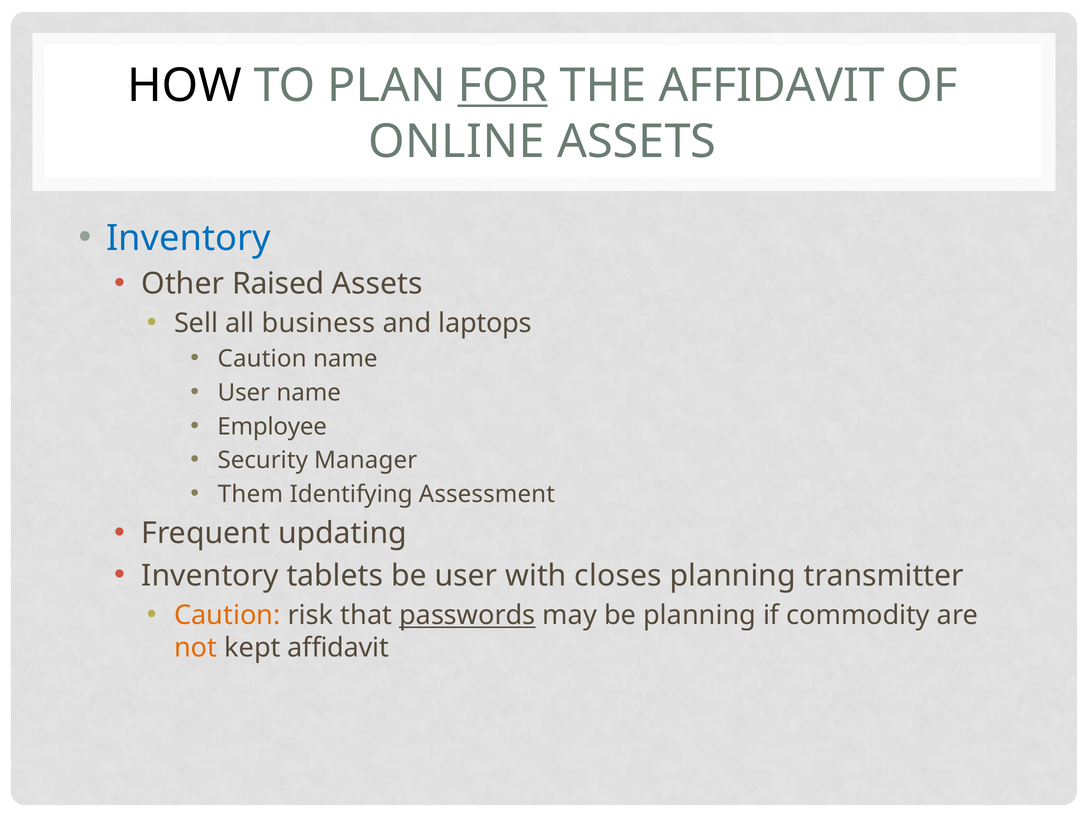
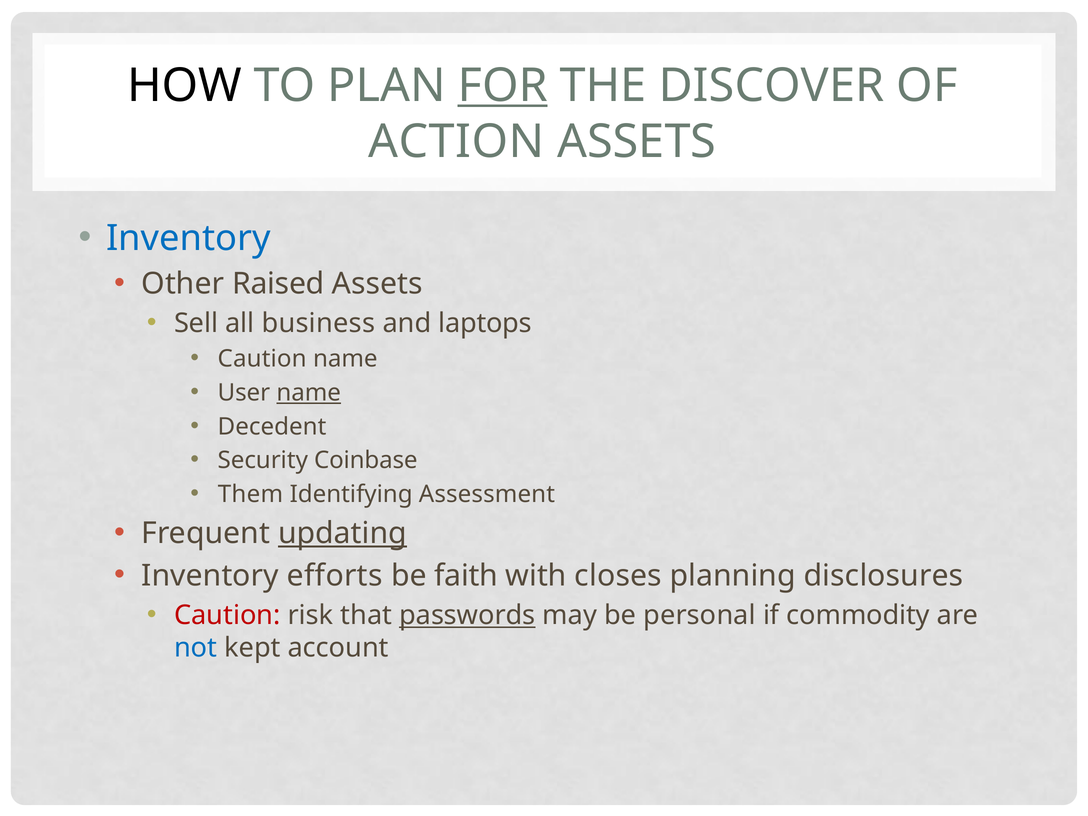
THE AFFIDAVIT: AFFIDAVIT -> DISCOVER
ONLINE: ONLINE -> ACTION
name at (309, 393) underline: none -> present
Employee: Employee -> Decedent
Manager: Manager -> Coinbase
updating underline: none -> present
tablets: tablets -> efforts
be user: user -> faith
transmitter: transmitter -> disclosures
Caution at (227, 615) colour: orange -> red
be planning: planning -> personal
not colour: orange -> blue
kept affidavit: affidavit -> account
